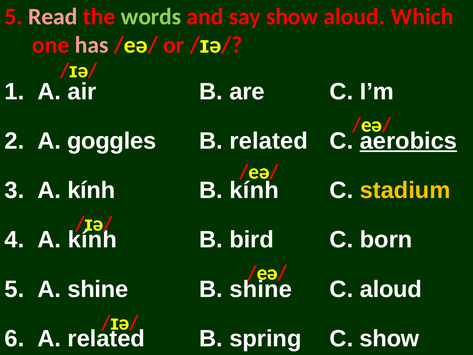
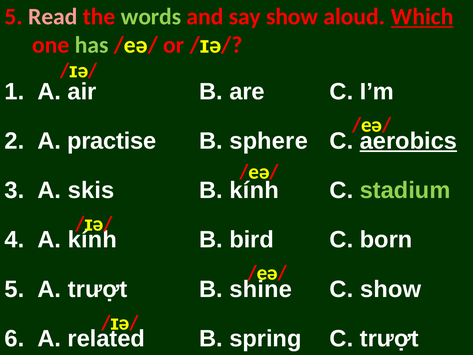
Which underline: none -> present
has colour: pink -> light green
goggles: goggles -> practise
B related: related -> sphere
3 A kính: kính -> skis
stadium colour: yellow -> light green
A shine: shine -> trượt
C aloud: aloud -> show
C show: show -> trượt
